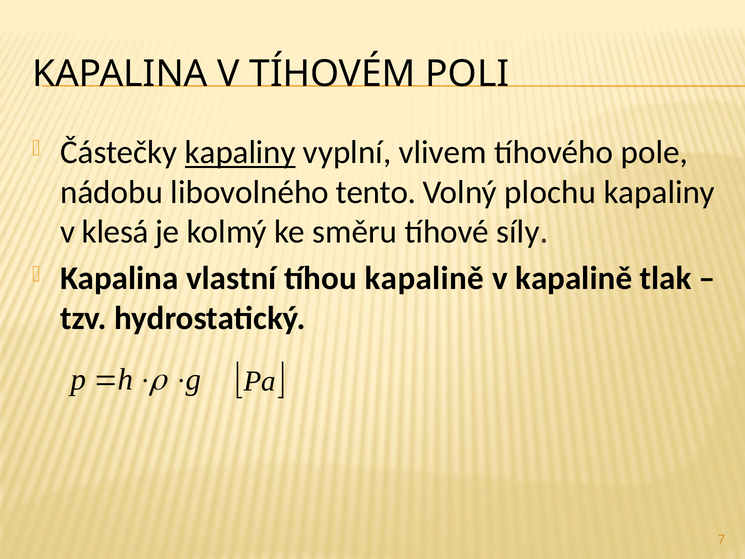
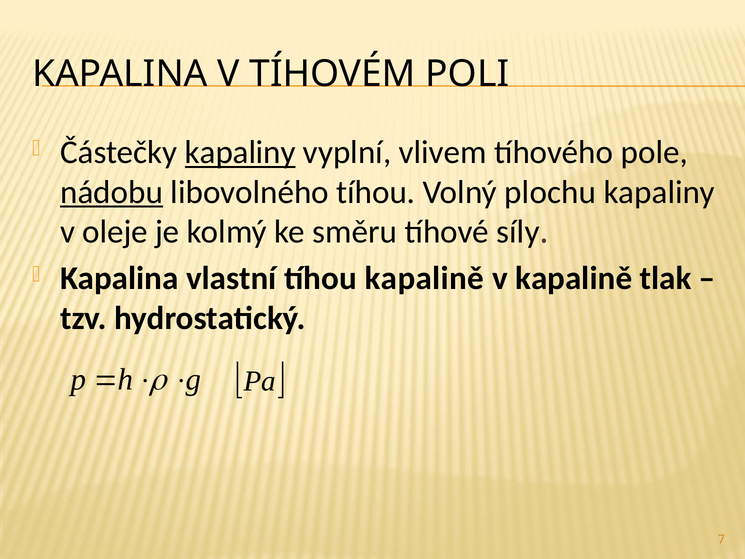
nádobu underline: none -> present
libovolného tento: tento -> tíhou
klesá: klesá -> oleje
